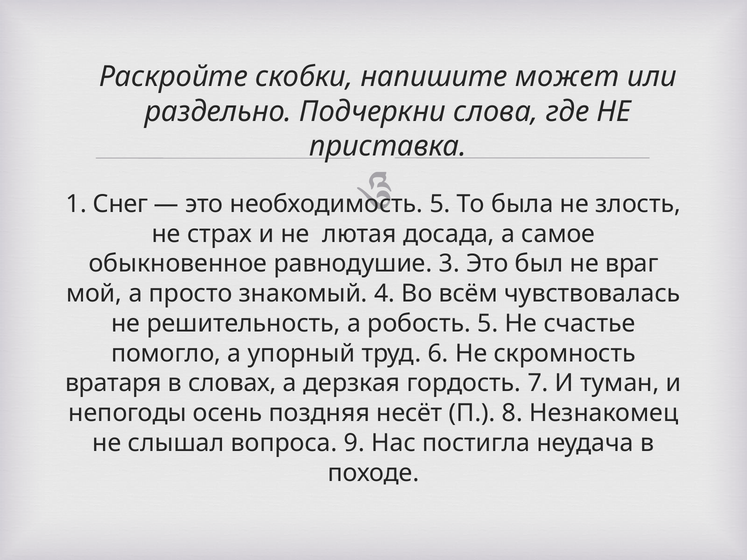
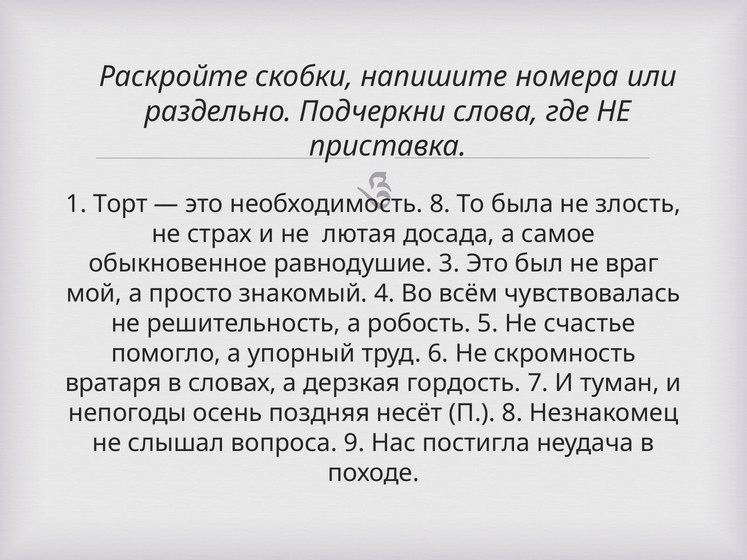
может: может -> номера
Снег: Снег -> Торт
5 at (440, 204): 5 -> 8
